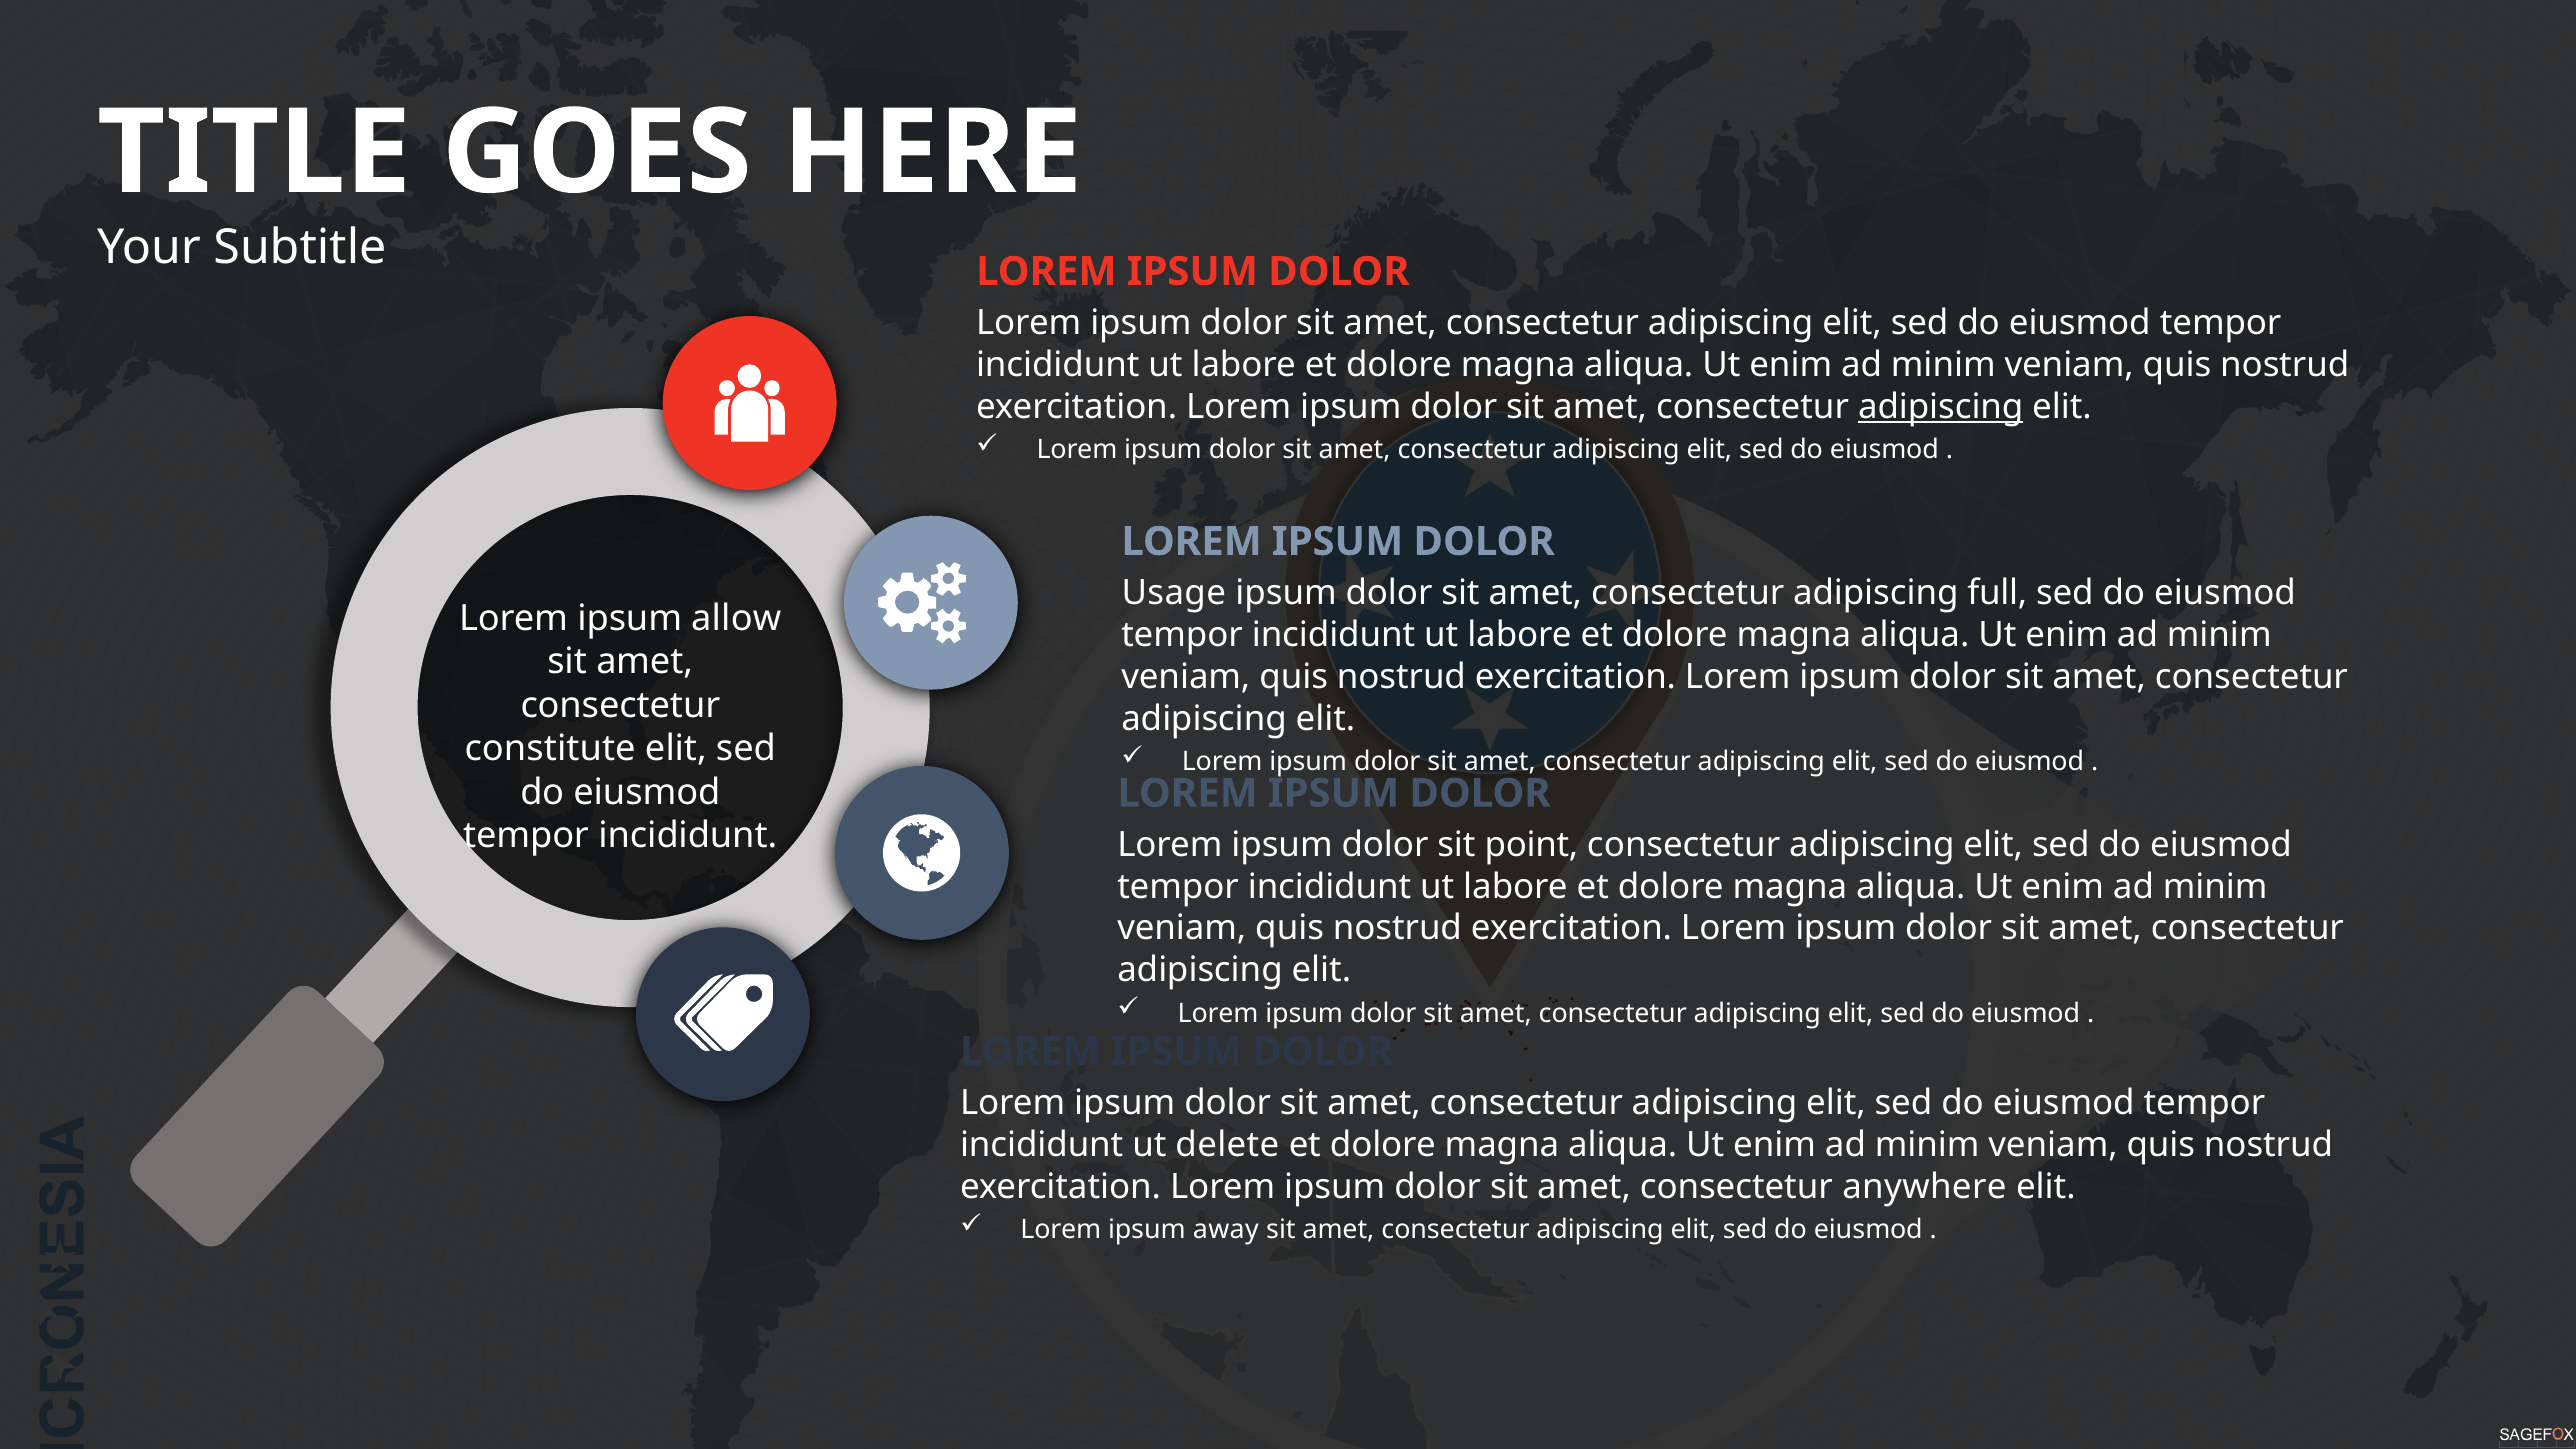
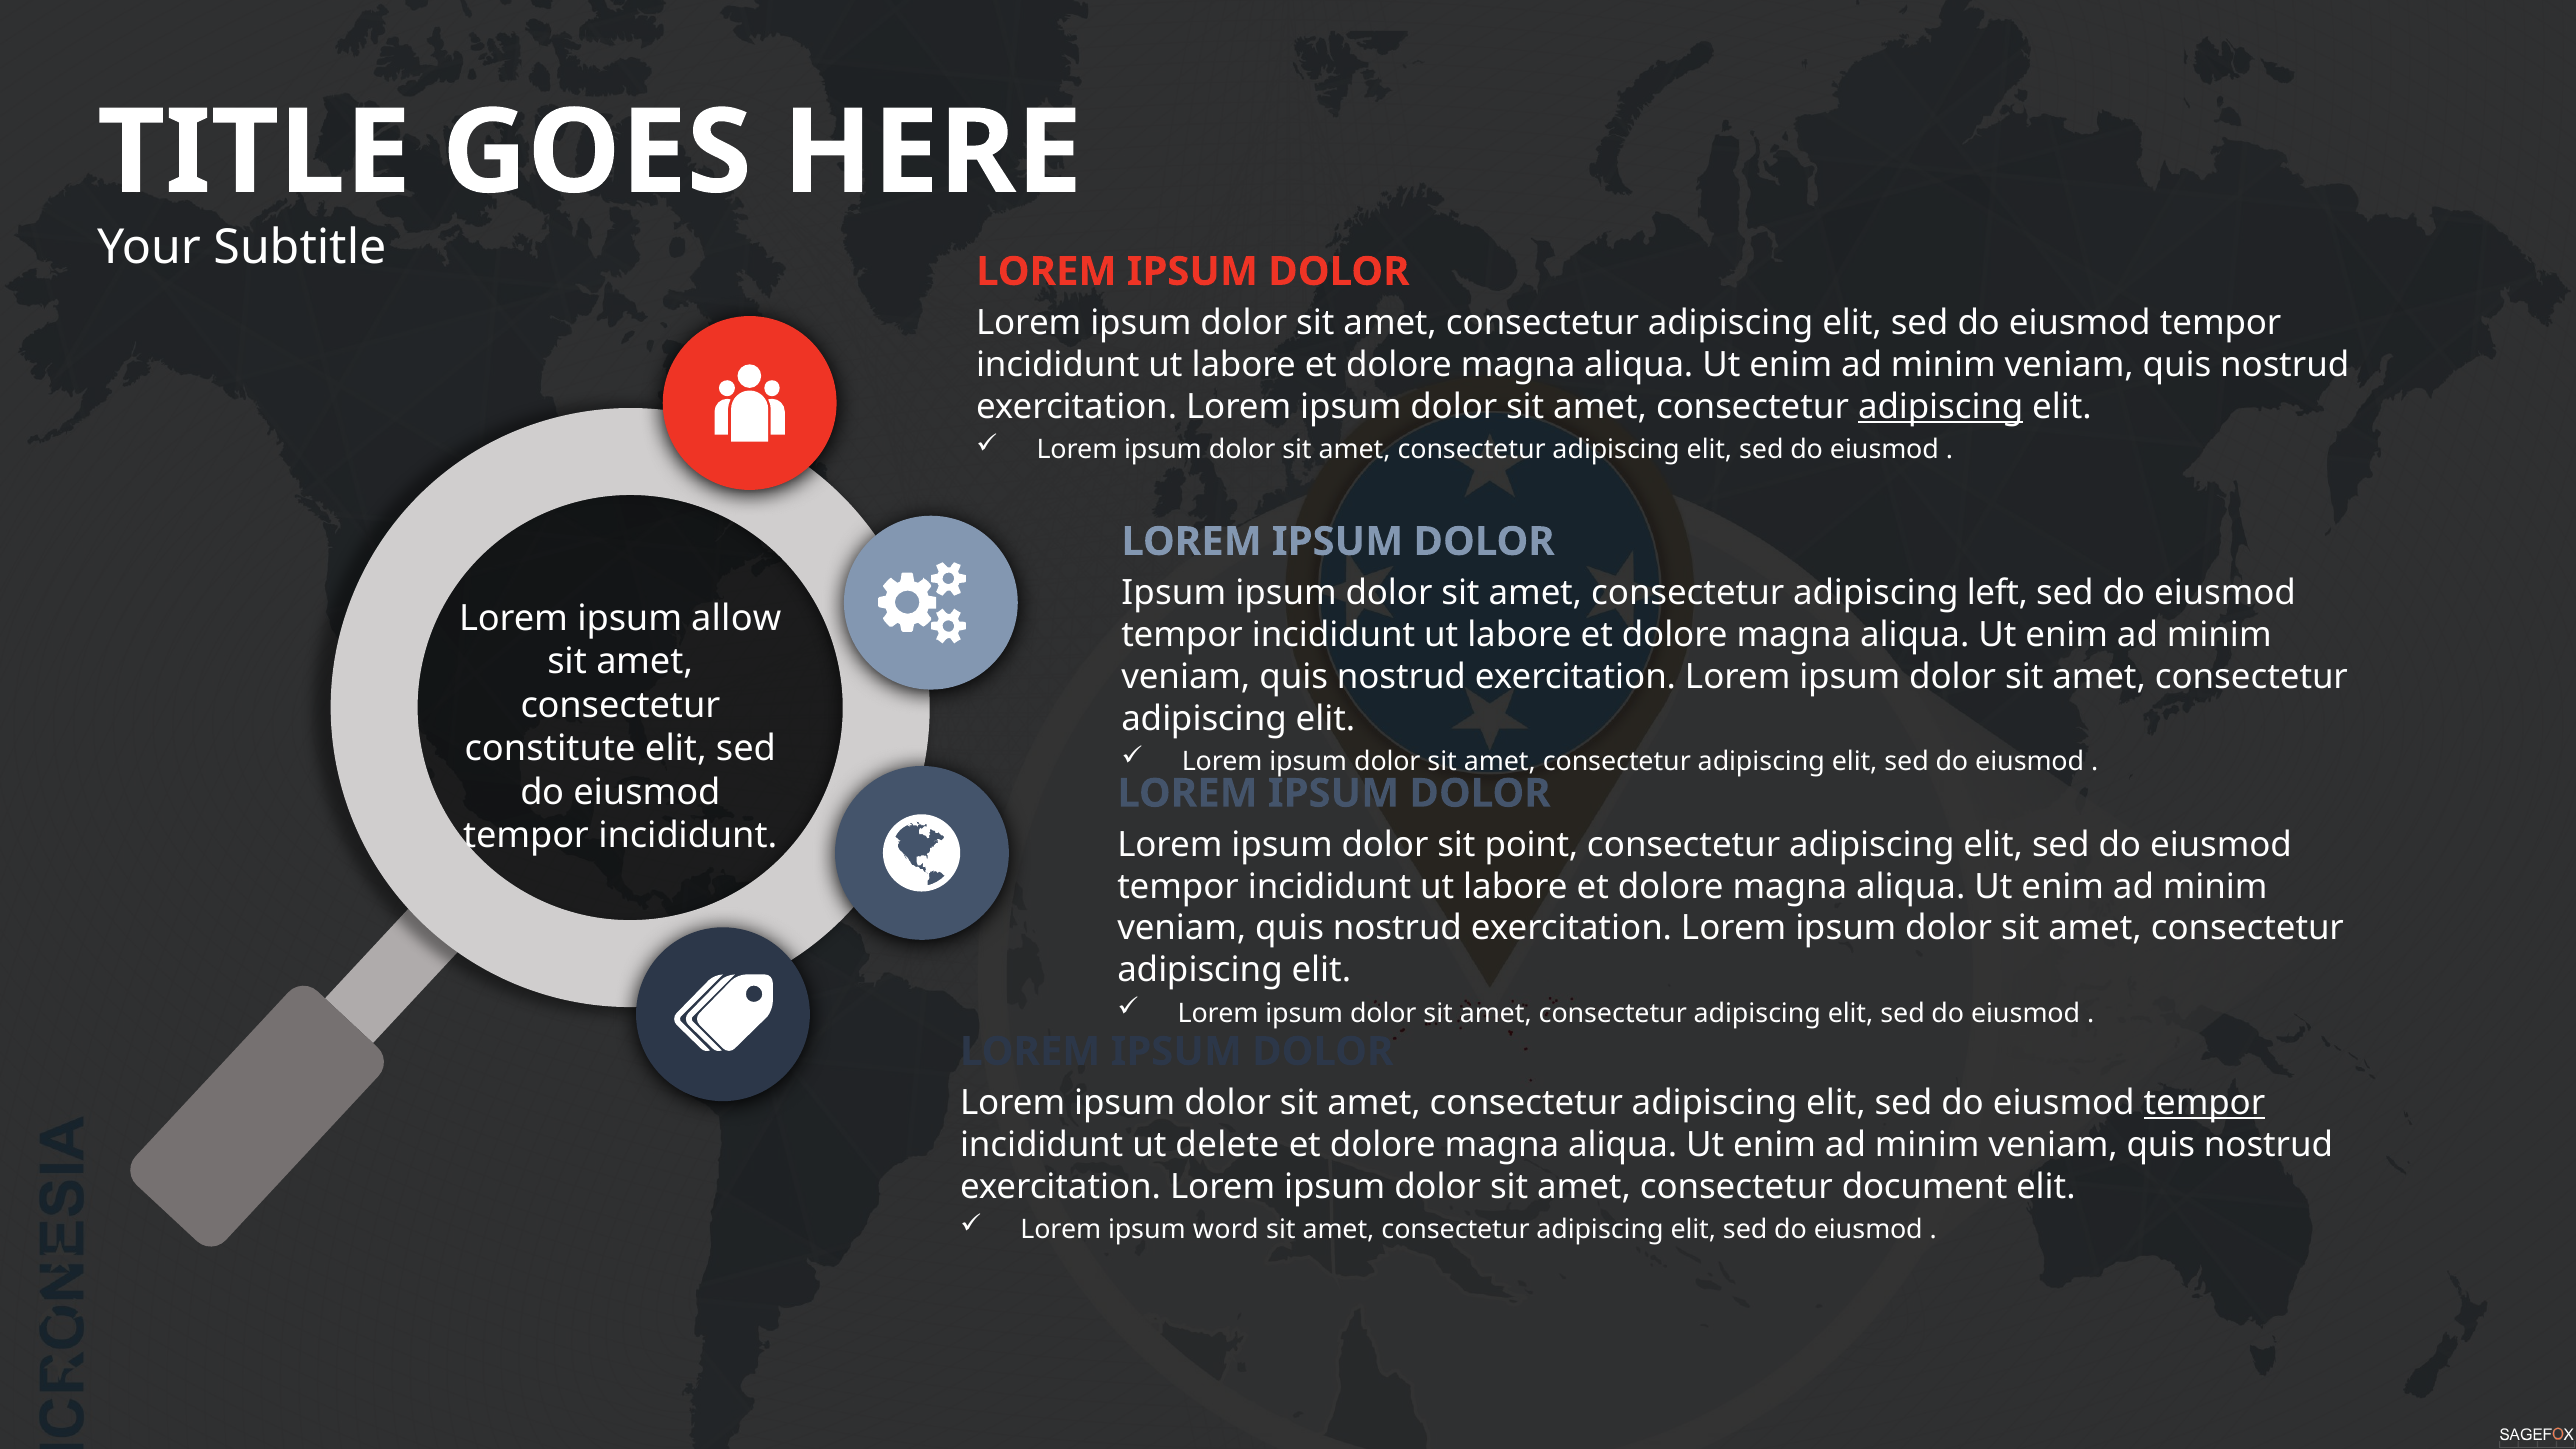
Usage at (1174, 593): Usage -> Ipsum
full: full -> left
tempor at (2204, 1103) underline: none -> present
anywhere: anywhere -> document
away: away -> word
